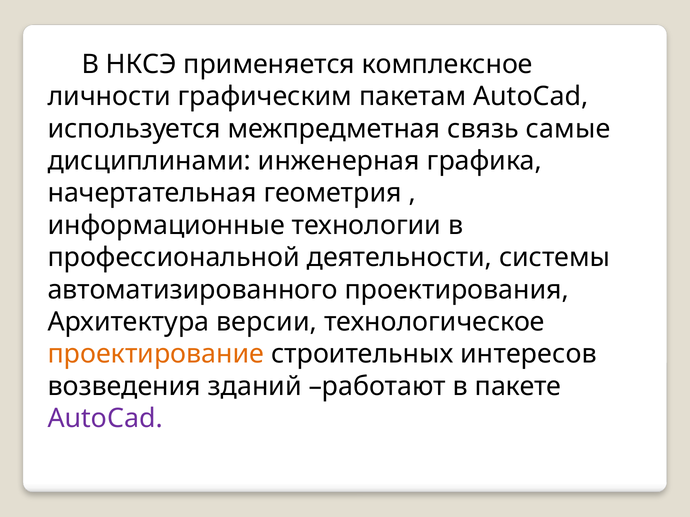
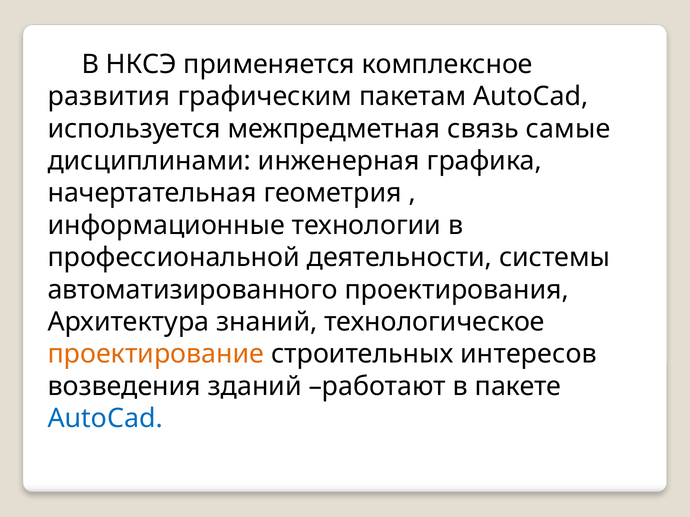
личности: личности -> развития
версии: версии -> знаний
AutoCad at (105, 419) colour: purple -> blue
